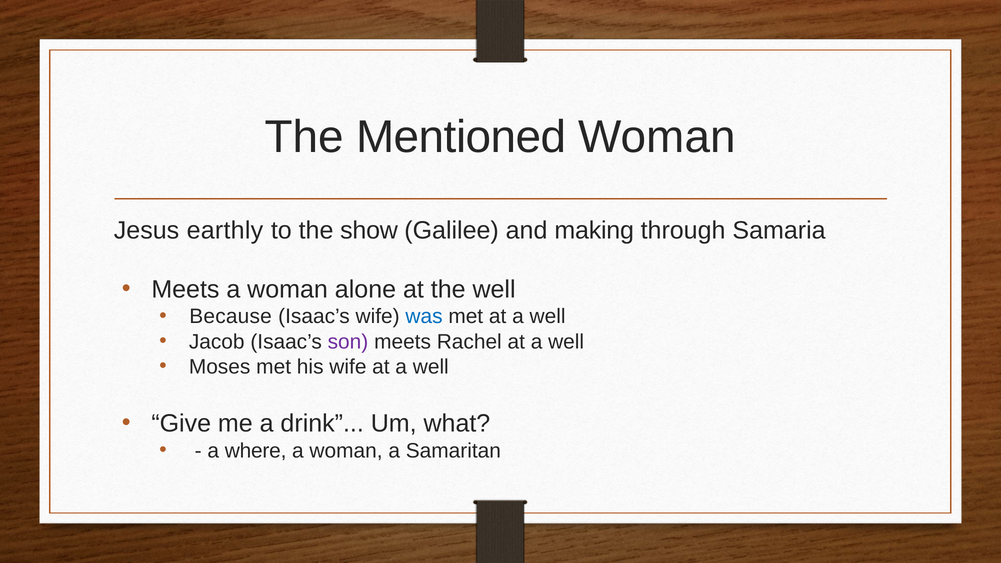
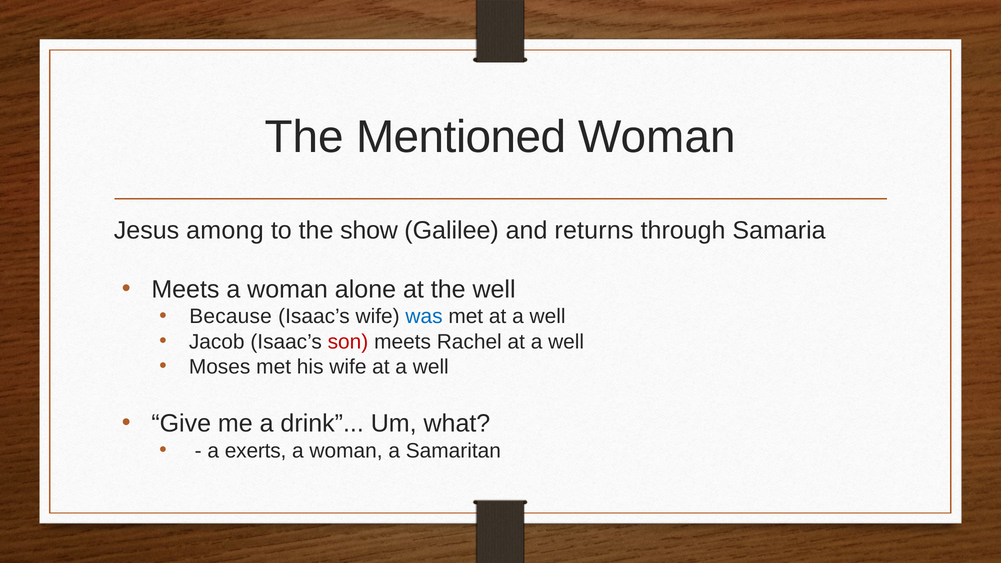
earthly: earthly -> among
making: making -> returns
son colour: purple -> red
where: where -> exerts
